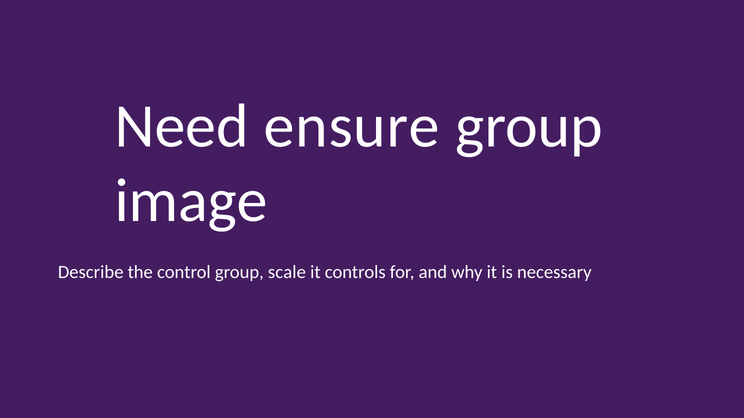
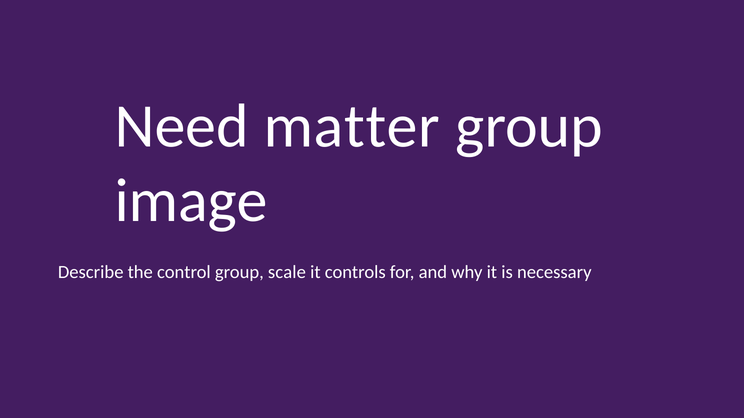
ensure: ensure -> matter
